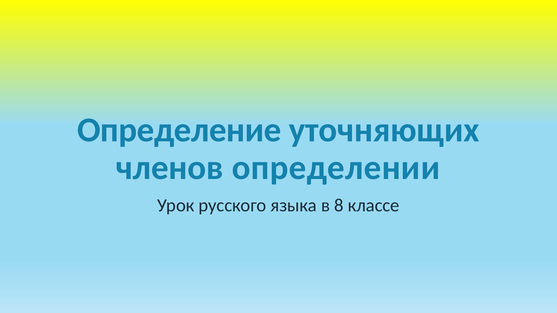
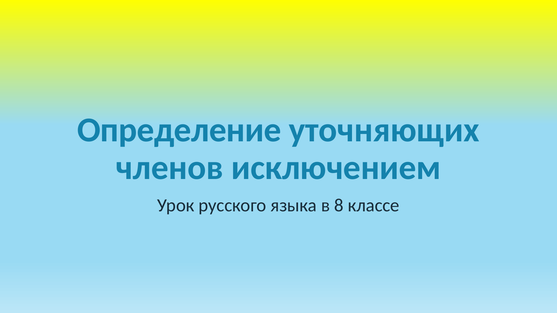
определении: определении -> исключением
